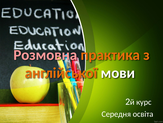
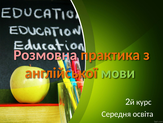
мови colour: white -> light green
